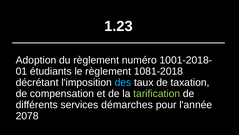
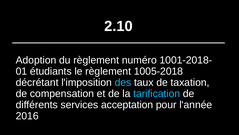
1.23: 1.23 -> 2.10
1081-2018: 1081-2018 -> 1005-2018
tarification colour: light green -> light blue
démarches: démarches -> acceptation
2078: 2078 -> 2016
